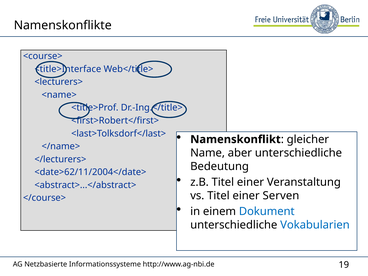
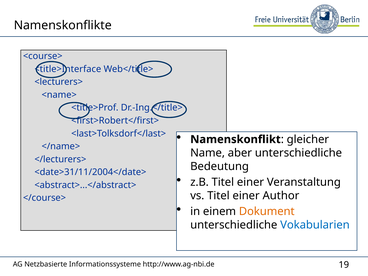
<date>62/11/2004</date>: <date>62/11/2004</date> -> <date>31/11/2004</date>
Serven: Serven -> Author
Dokument colour: blue -> orange
